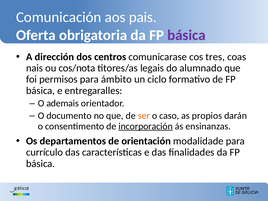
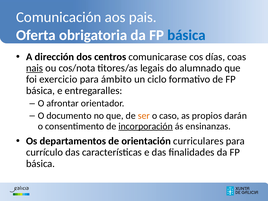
básica at (186, 35) colour: purple -> blue
tres: tres -> días
nais underline: none -> present
permisos: permisos -> exercicio
ademais: ademais -> afrontar
modalidade: modalidade -> curriculares
